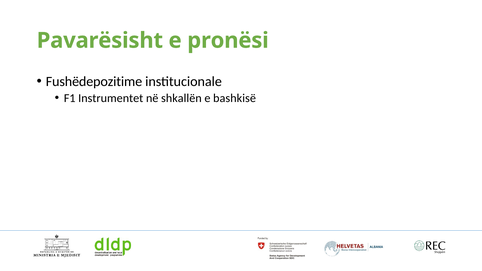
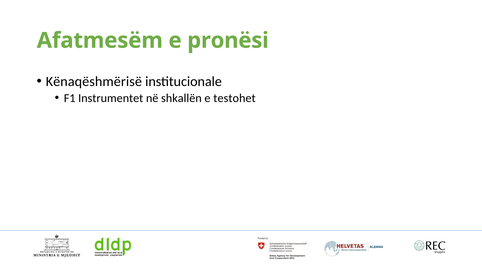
Pavarësisht: Pavarësisht -> Afatmesëm
Fushëdepozitime: Fushëdepozitime -> Kënaqëshmërisë
bashkisë: bashkisë -> testohet
